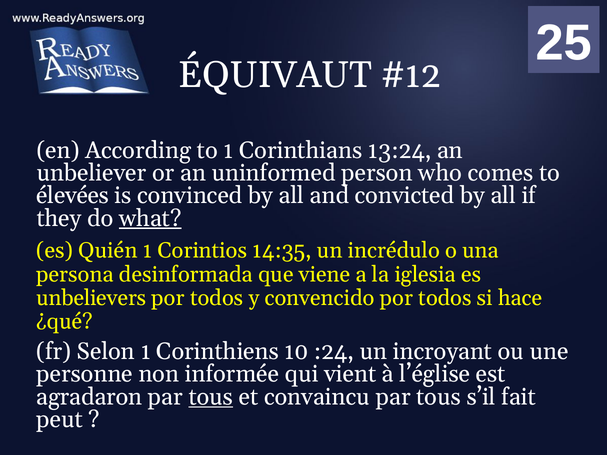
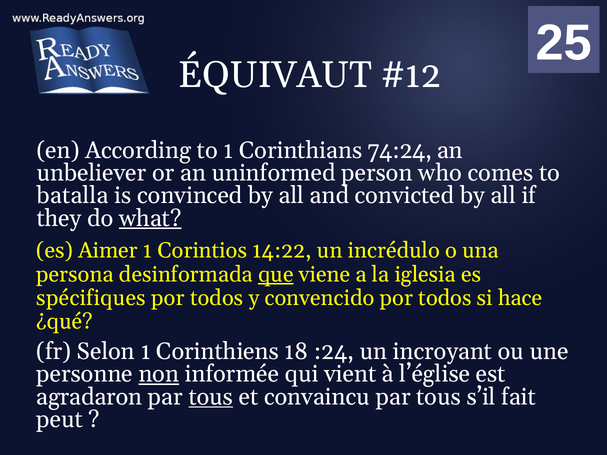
13:24: 13:24 -> 74:24
élevées: élevées -> batalla
Quién: Quién -> Aimer
14:35: 14:35 -> 14:22
que underline: none -> present
unbelievers: unbelievers -> spécifiques
Corinthiens 10: 10 -> 18
non underline: none -> present
